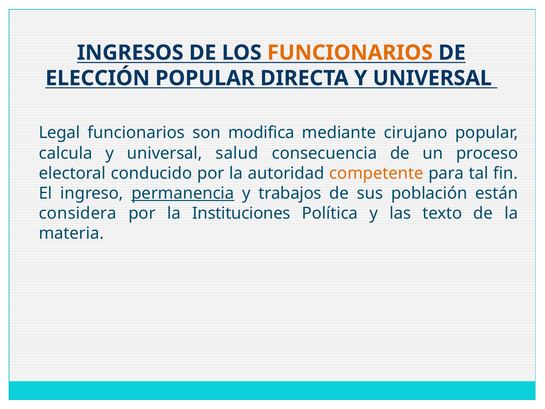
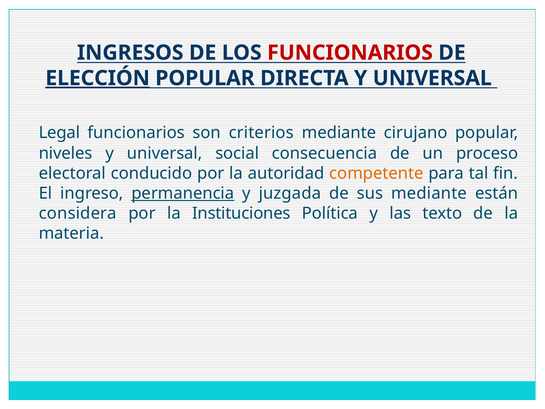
FUNCIONARIOS at (350, 53) colour: orange -> red
ELECCIÓN underline: none -> present
modifica: modifica -> criterios
calcula: calcula -> niveles
salud: salud -> social
trabajos: trabajos -> juzgada
sus población: población -> mediante
